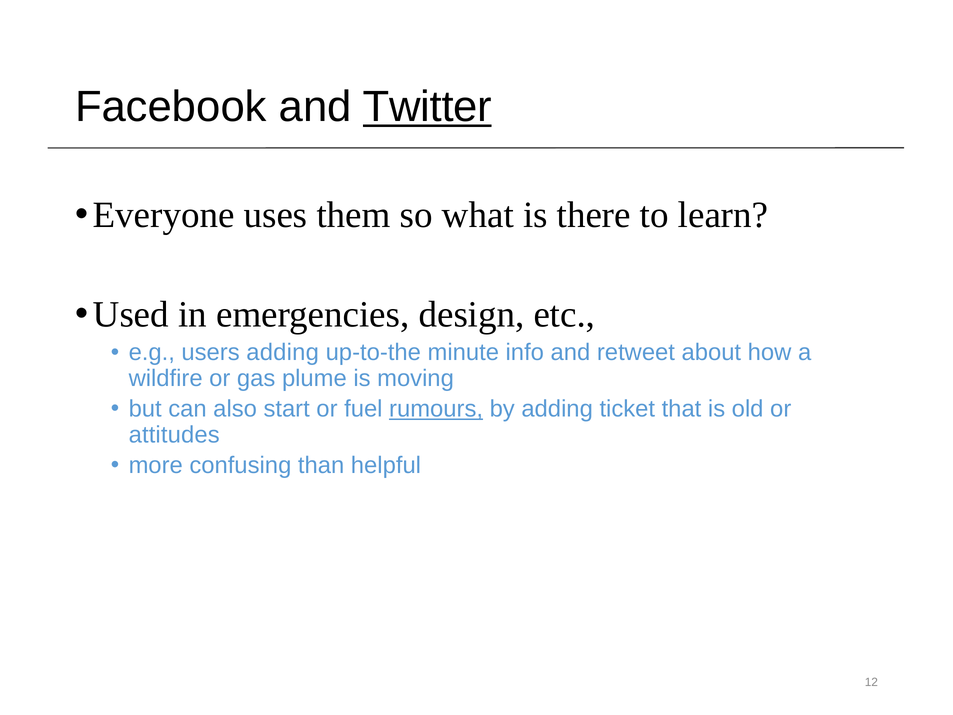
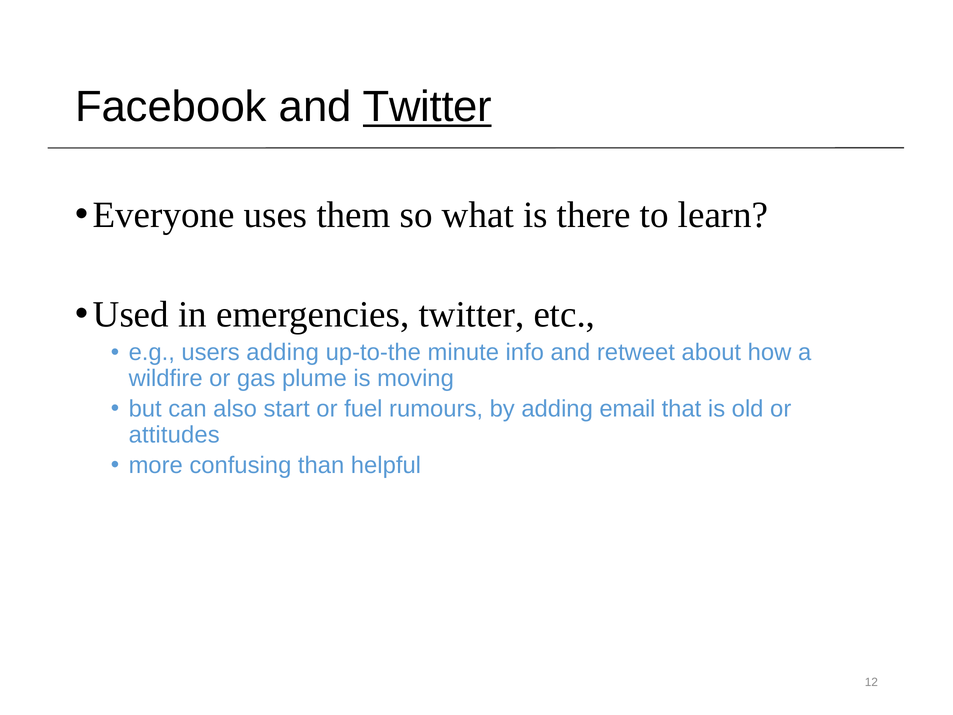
emergencies design: design -> twitter
rumours underline: present -> none
ticket: ticket -> email
